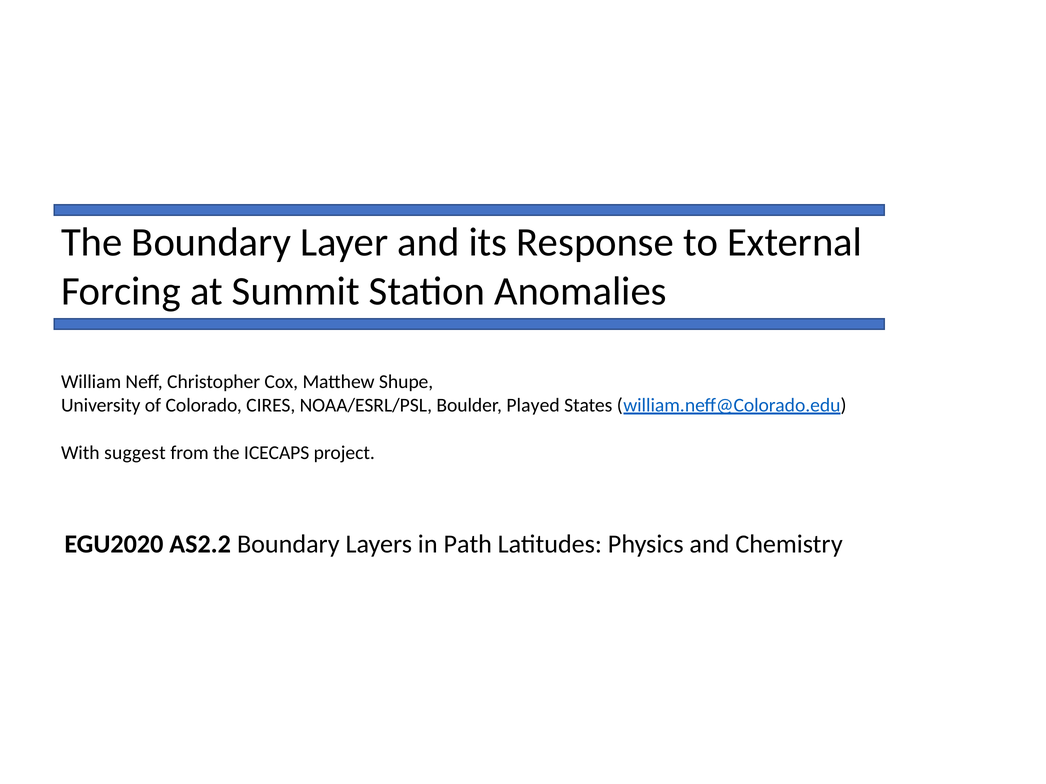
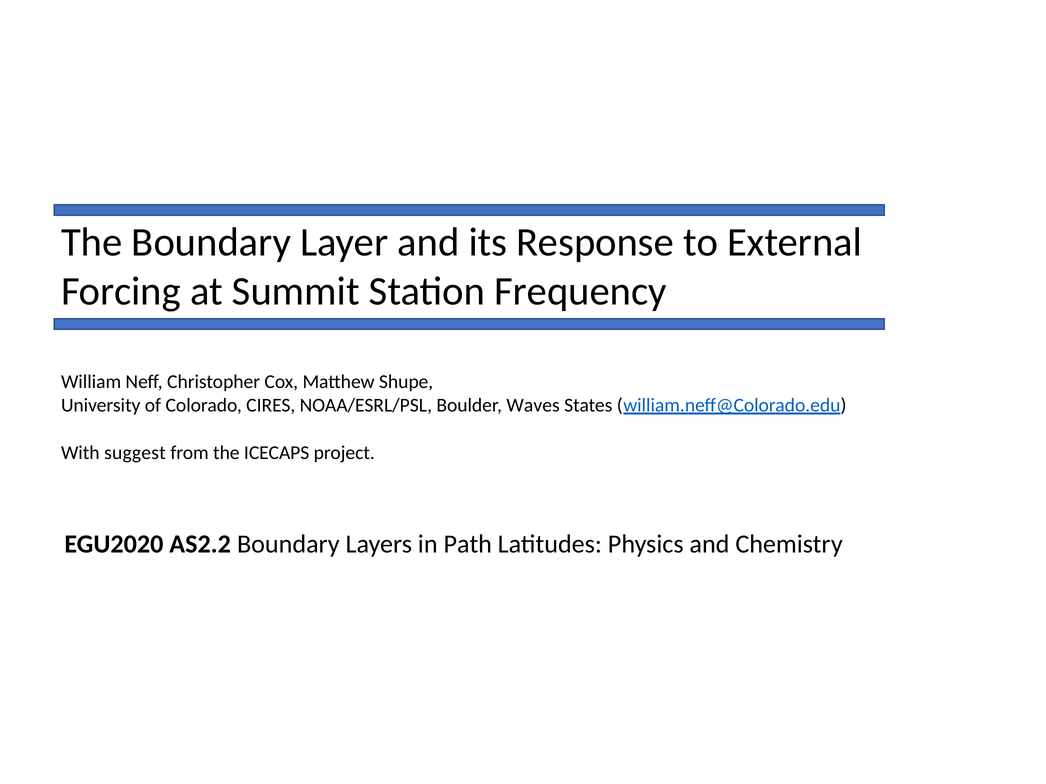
Anomalies: Anomalies -> Frequency
Played: Played -> Waves
